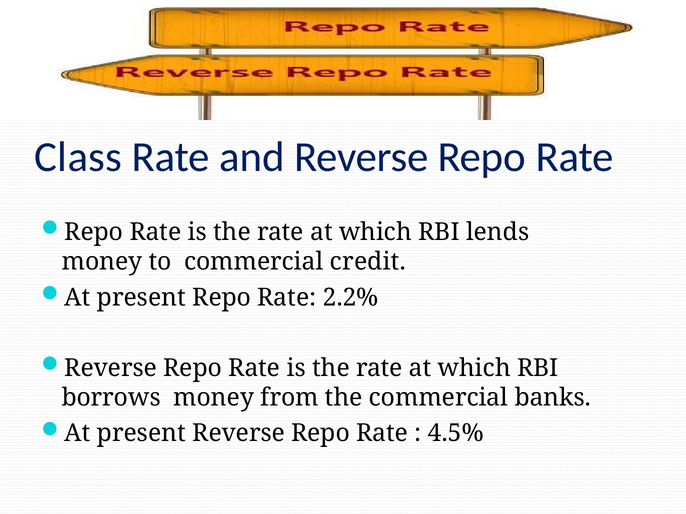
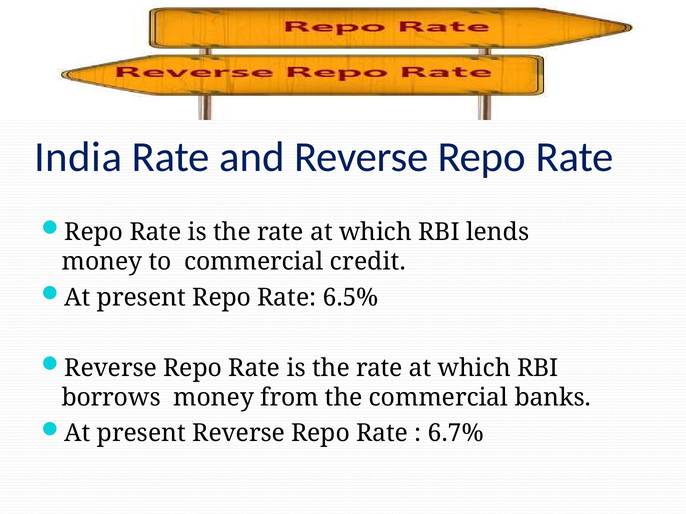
Class: Class -> India
2.2%: 2.2% -> 6.5%
4.5%: 4.5% -> 6.7%
